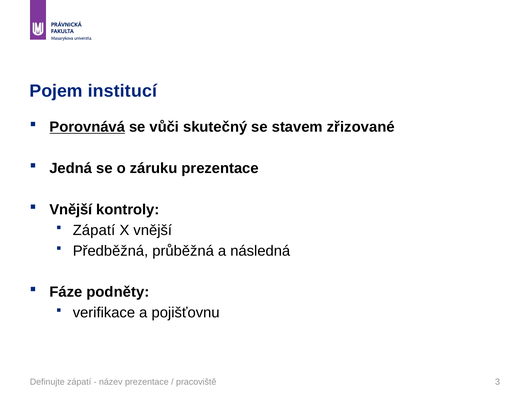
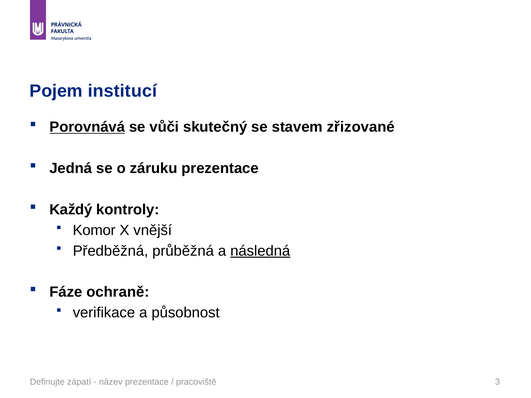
Vnější at (71, 210): Vnější -> Každý
Zápatí at (94, 230): Zápatí -> Komor
následná underline: none -> present
podněty: podněty -> ochraně
pojišťovnu: pojišťovnu -> působnost
